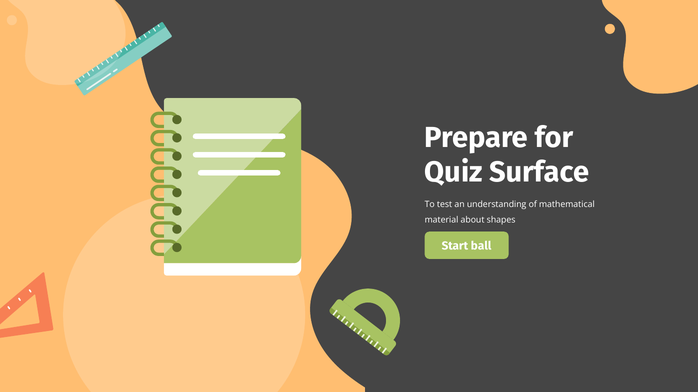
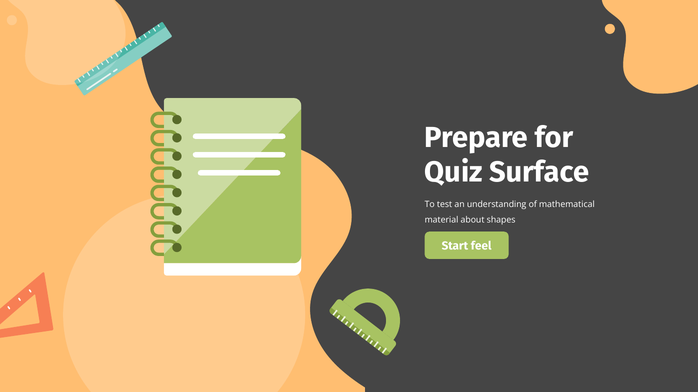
ball: ball -> feel
